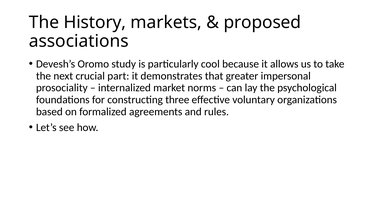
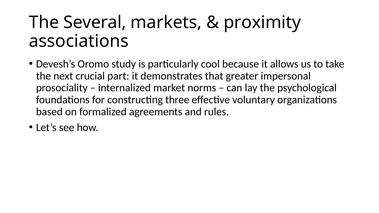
History: History -> Several
proposed: proposed -> proximity
